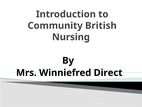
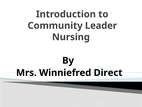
British: British -> Leader
